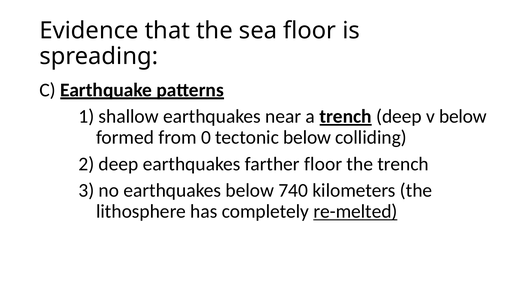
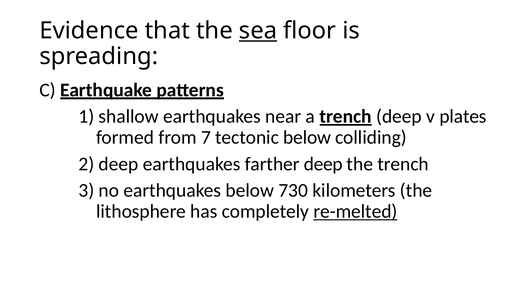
sea underline: none -> present
v below: below -> plates
0: 0 -> 7
farther floor: floor -> deep
740: 740 -> 730
